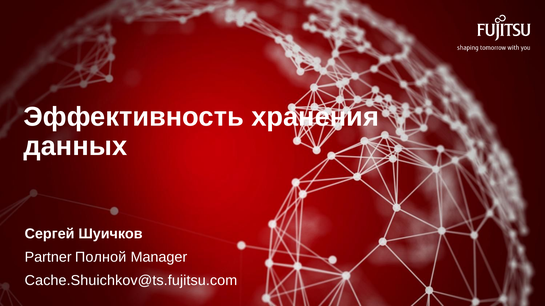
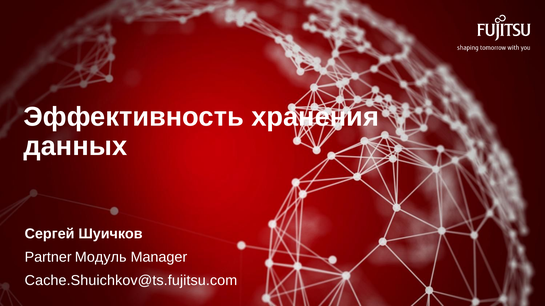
Полной: Полной -> Модуль
